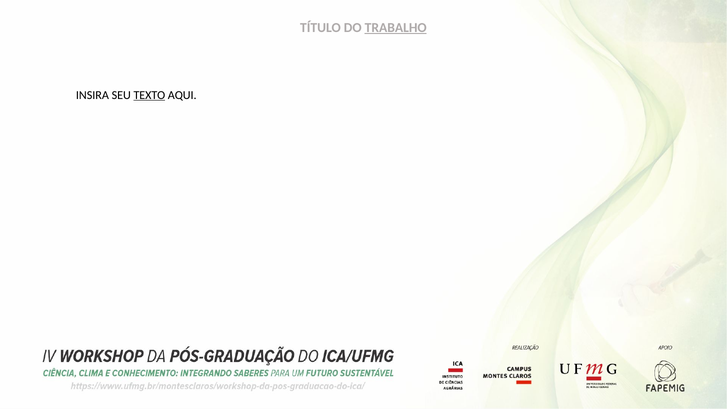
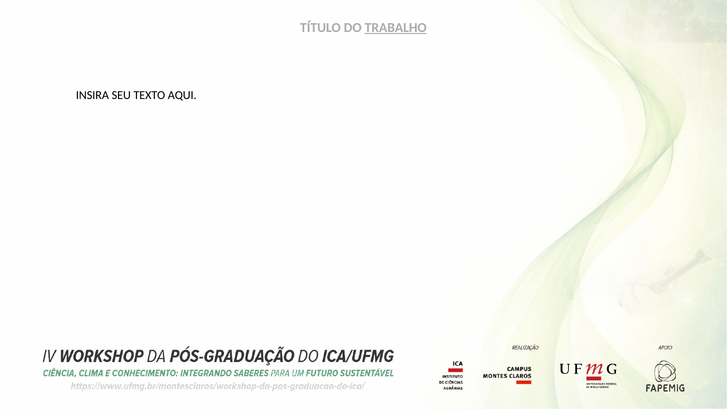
TEXTO underline: present -> none
